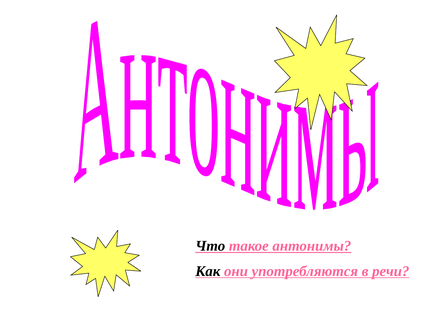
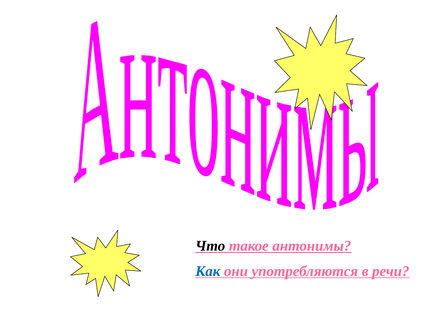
Как colour: black -> blue
